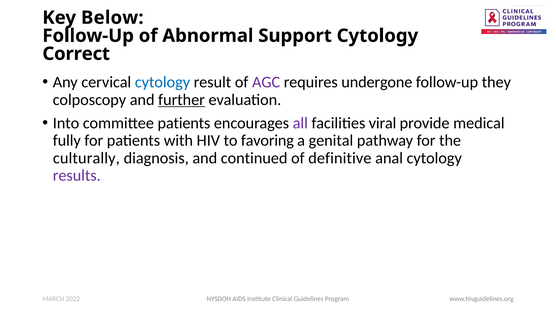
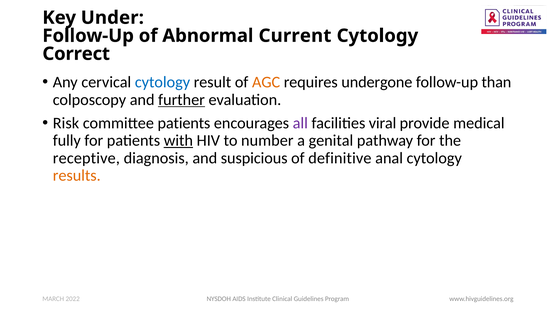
Below: Below -> Under
Support: Support -> Current
AGC colour: purple -> orange
they: they -> than
Into: Into -> Risk
with underline: none -> present
favoring: favoring -> number
culturally: culturally -> receptive
continued: continued -> suspicious
results colour: purple -> orange
